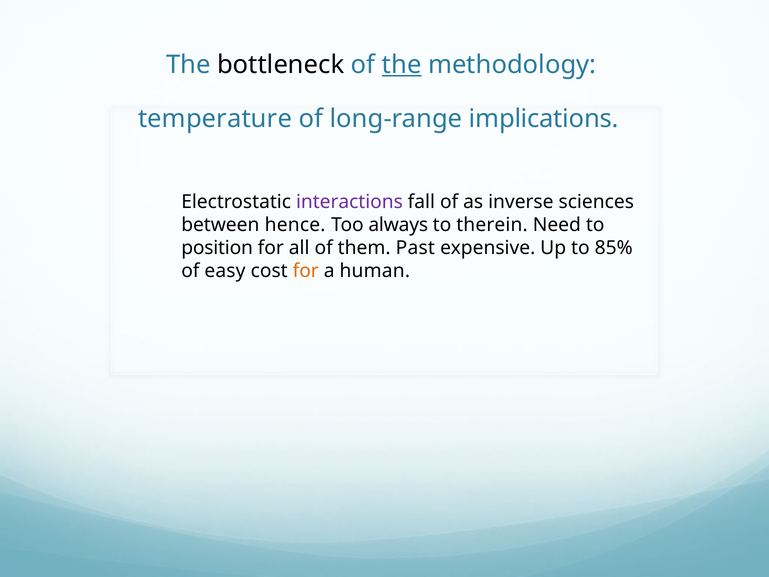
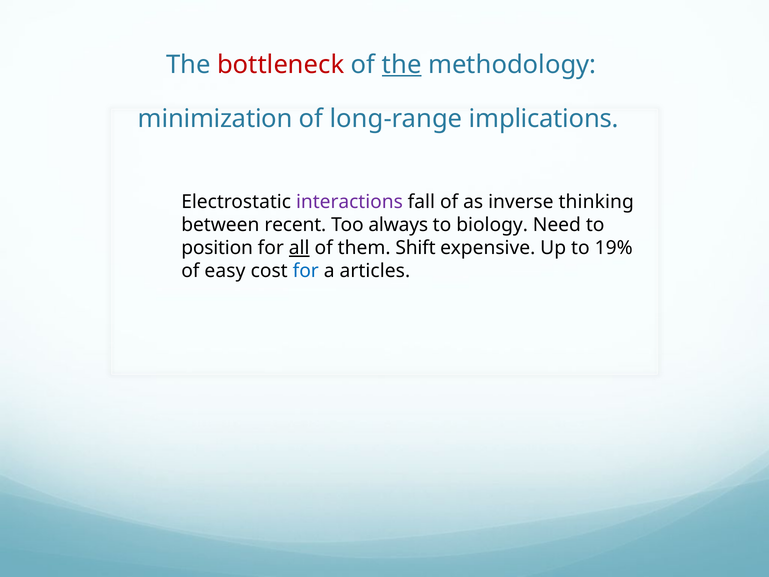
bottleneck colour: black -> red
temperature: temperature -> minimization
sciences: sciences -> thinking
hence: hence -> recent
therein: therein -> biology
all underline: none -> present
Past: Past -> Shift
85%: 85% -> 19%
for at (306, 271) colour: orange -> blue
human: human -> articles
